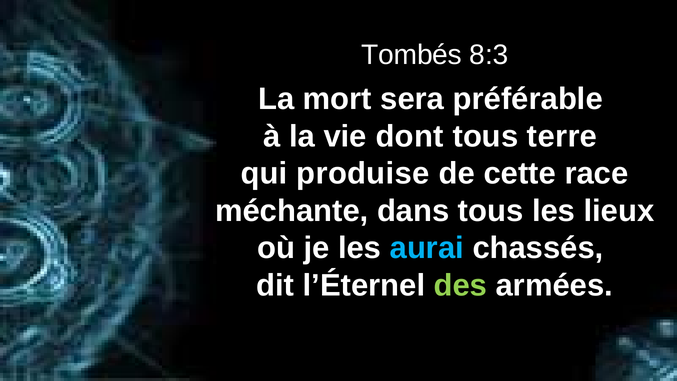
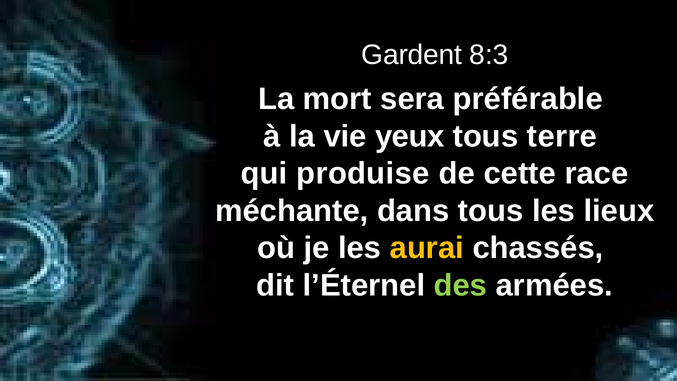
Tombés: Tombés -> Gardent
dont: dont -> yeux
aurai colour: light blue -> yellow
